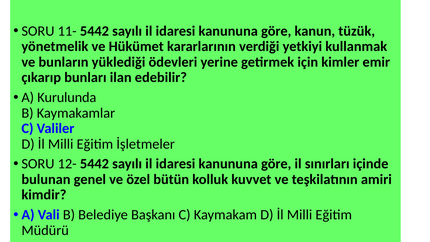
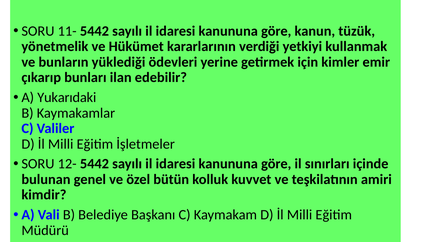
Kurulunda: Kurulunda -> Yukarıdaki
